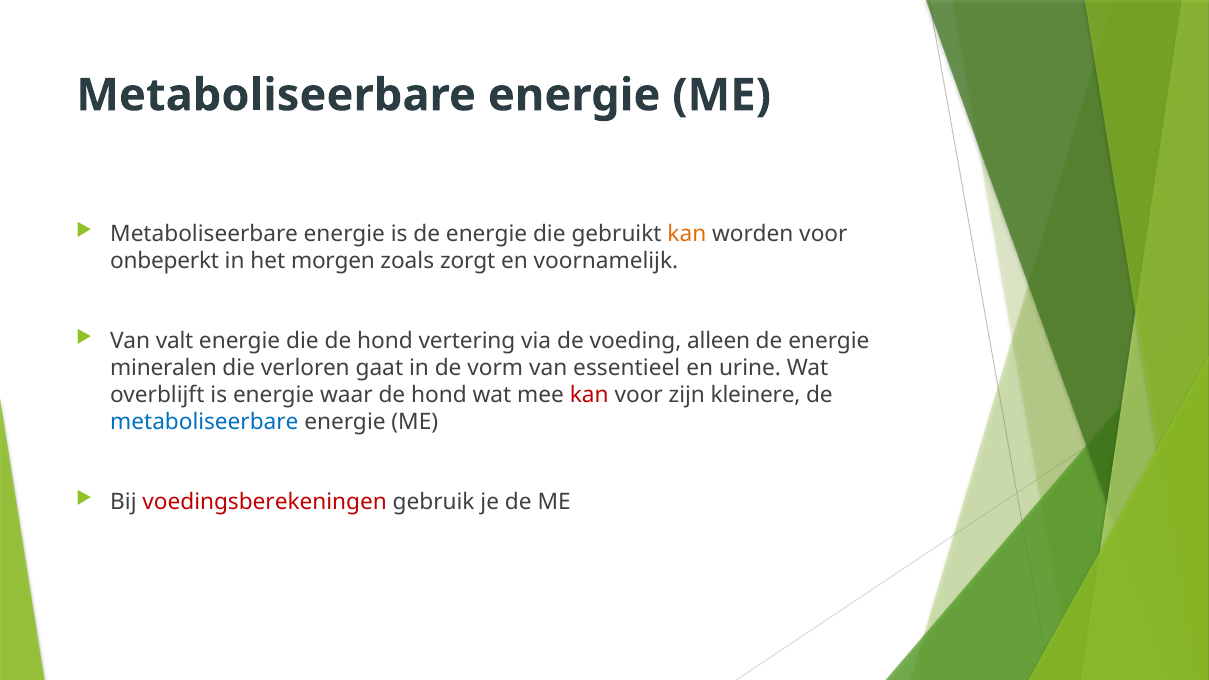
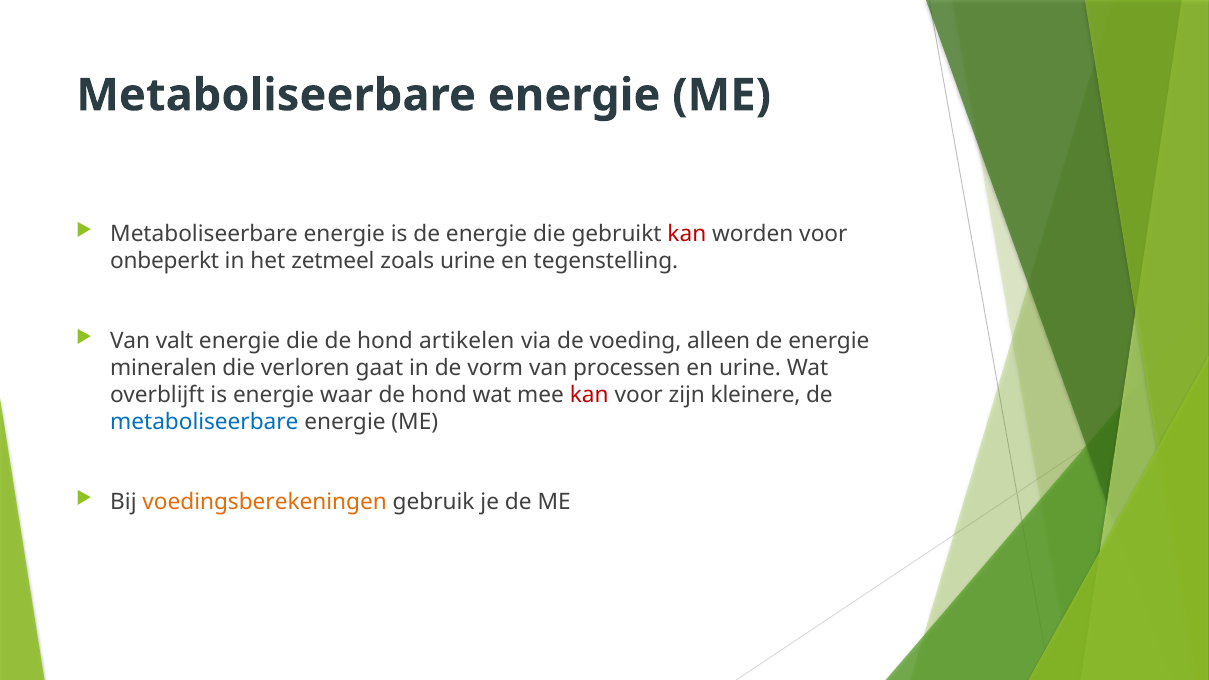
kan at (687, 234) colour: orange -> red
morgen: morgen -> zetmeel
zoals zorgt: zorgt -> urine
voornamelijk: voornamelijk -> tegenstelling
vertering: vertering -> artikelen
essentieel: essentieel -> processen
voedingsberekeningen colour: red -> orange
